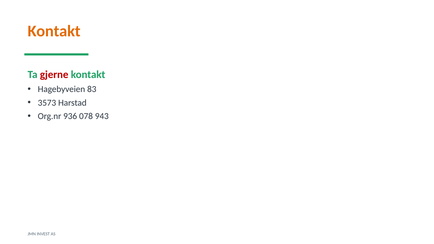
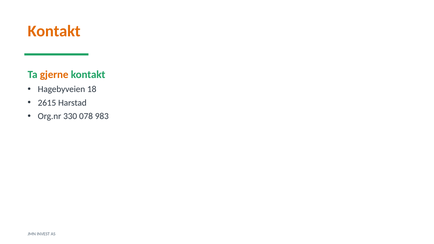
gjerne colour: red -> orange
83: 83 -> 18
3573: 3573 -> 2615
936: 936 -> 330
943: 943 -> 983
